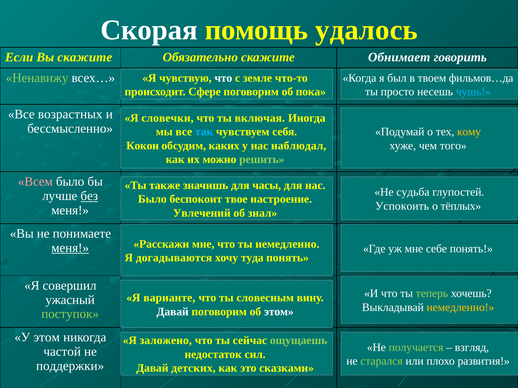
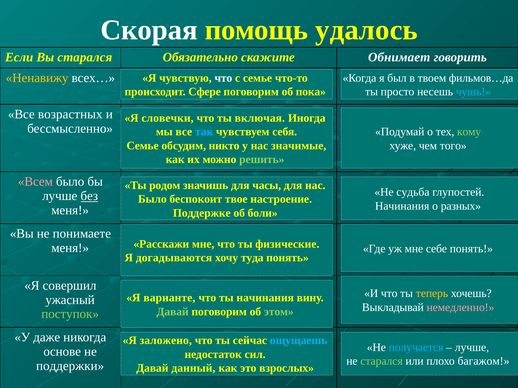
Вы скажите: скажите -> старался
Ненавижу colour: light green -> yellow
с земле: земле -> семье
кому colour: yellow -> light green
Кокон at (143, 146): Кокон -> Семье
каких: каких -> никто
наблюдал: наблюдал -> значимые
также: также -> родом
Успокоить at (402, 206): Успокоить -> Начинания
тёплых: тёплых -> разных
Увлечений: Увлечений -> Поддержке
знал: знал -> боли
ты немедленно: немедленно -> физические
меня at (70, 248) underline: present -> none
теперь colour: light green -> yellow
ты словесным: словесным -> начинания
немедленно at (460, 308) colour: yellow -> pink
Давай at (173, 312) colour: white -> light green
этом at (279, 312) colour: white -> light green
У этом: этом -> даже
ощущаешь colour: light green -> light blue
получается colour: light green -> light blue
взгляд at (472, 348): взгляд -> лучше
частой: частой -> основе
развития: развития -> багажом
детских: детских -> данный
сказками: сказками -> взрослых
